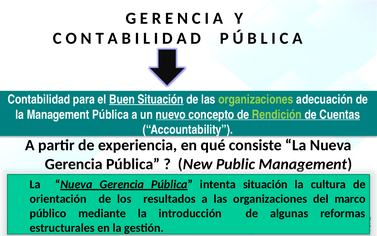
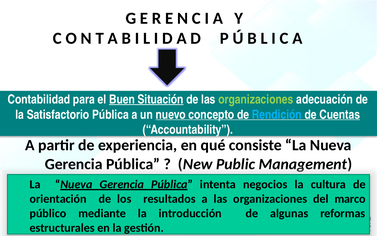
la Management: Management -> Satisfactorio
Rendición colour: light green -> light blue
intenta situación: situación -> negocios
